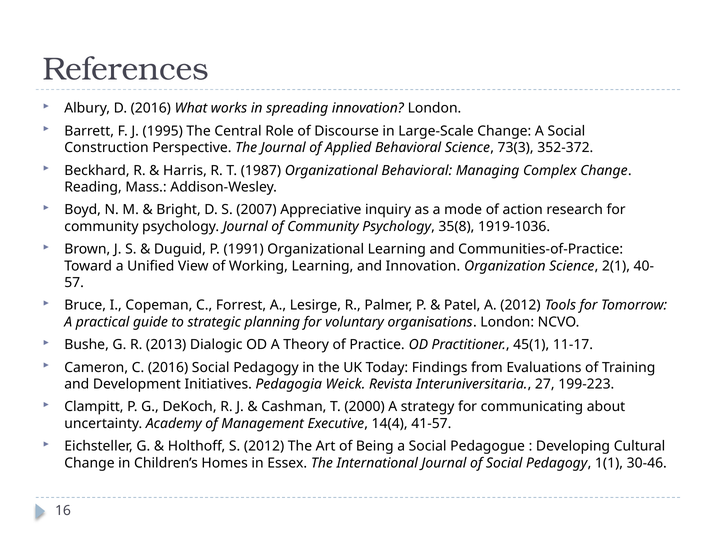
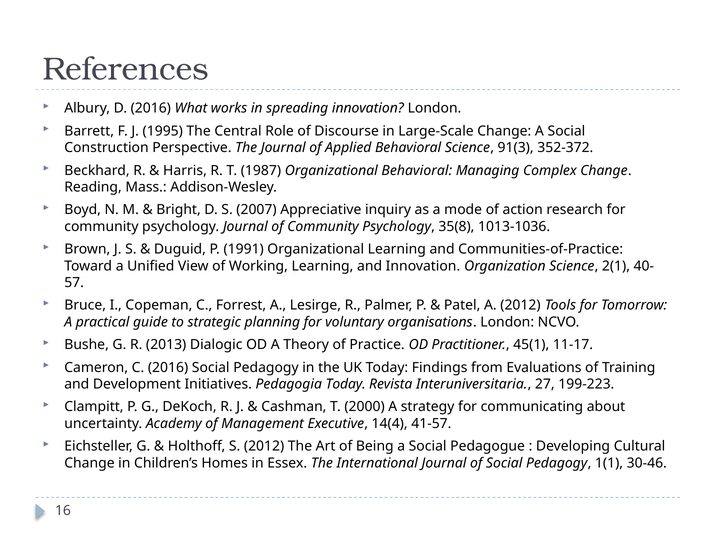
73(3: 73(3 -> 91(3
1919-1036: 1919-1036 -> 1013-1036
Pedagogia Weick: Weick -> Today
